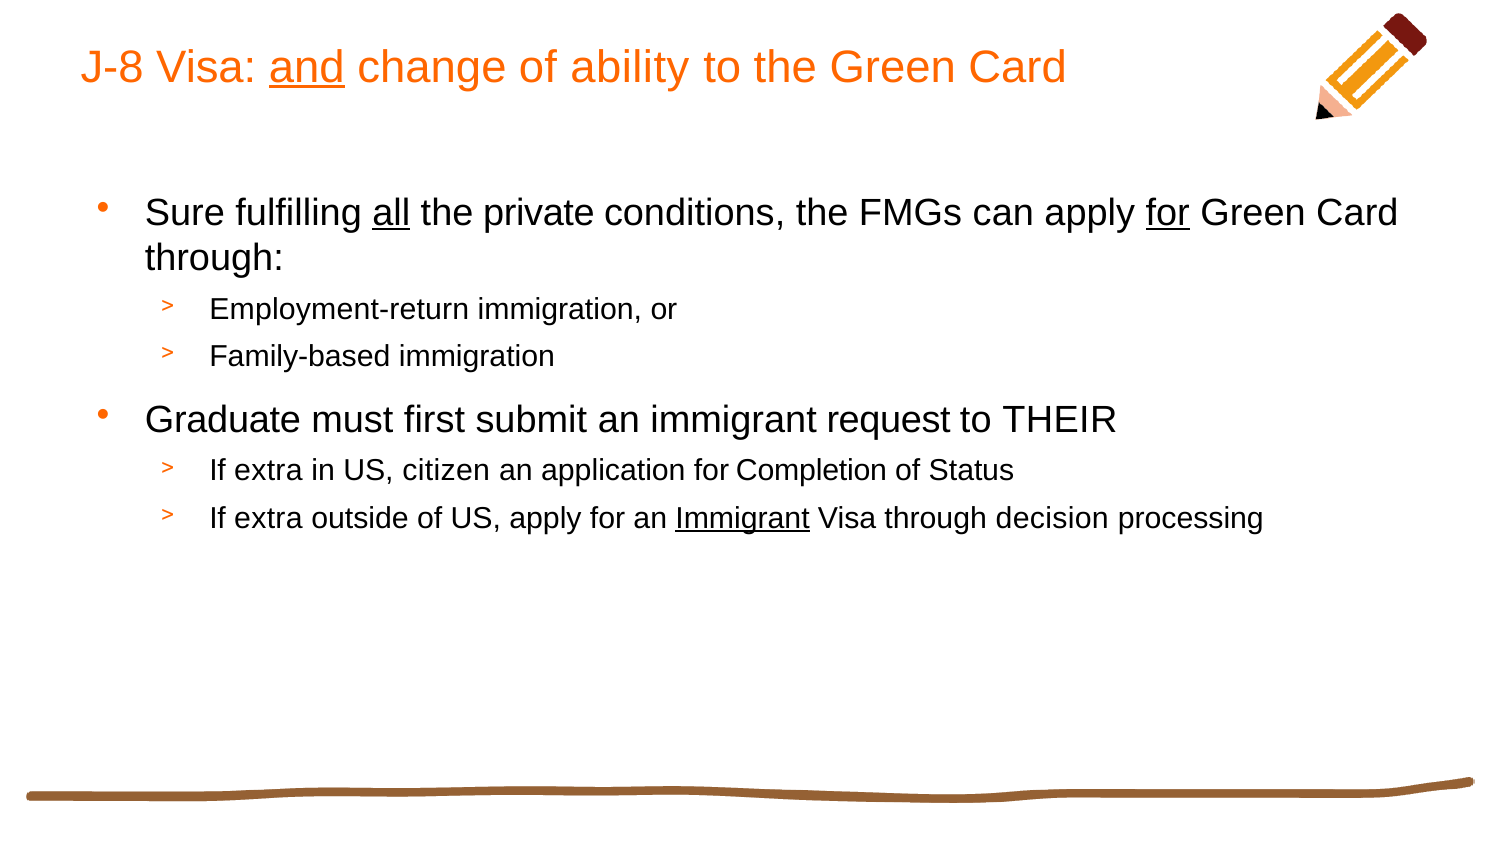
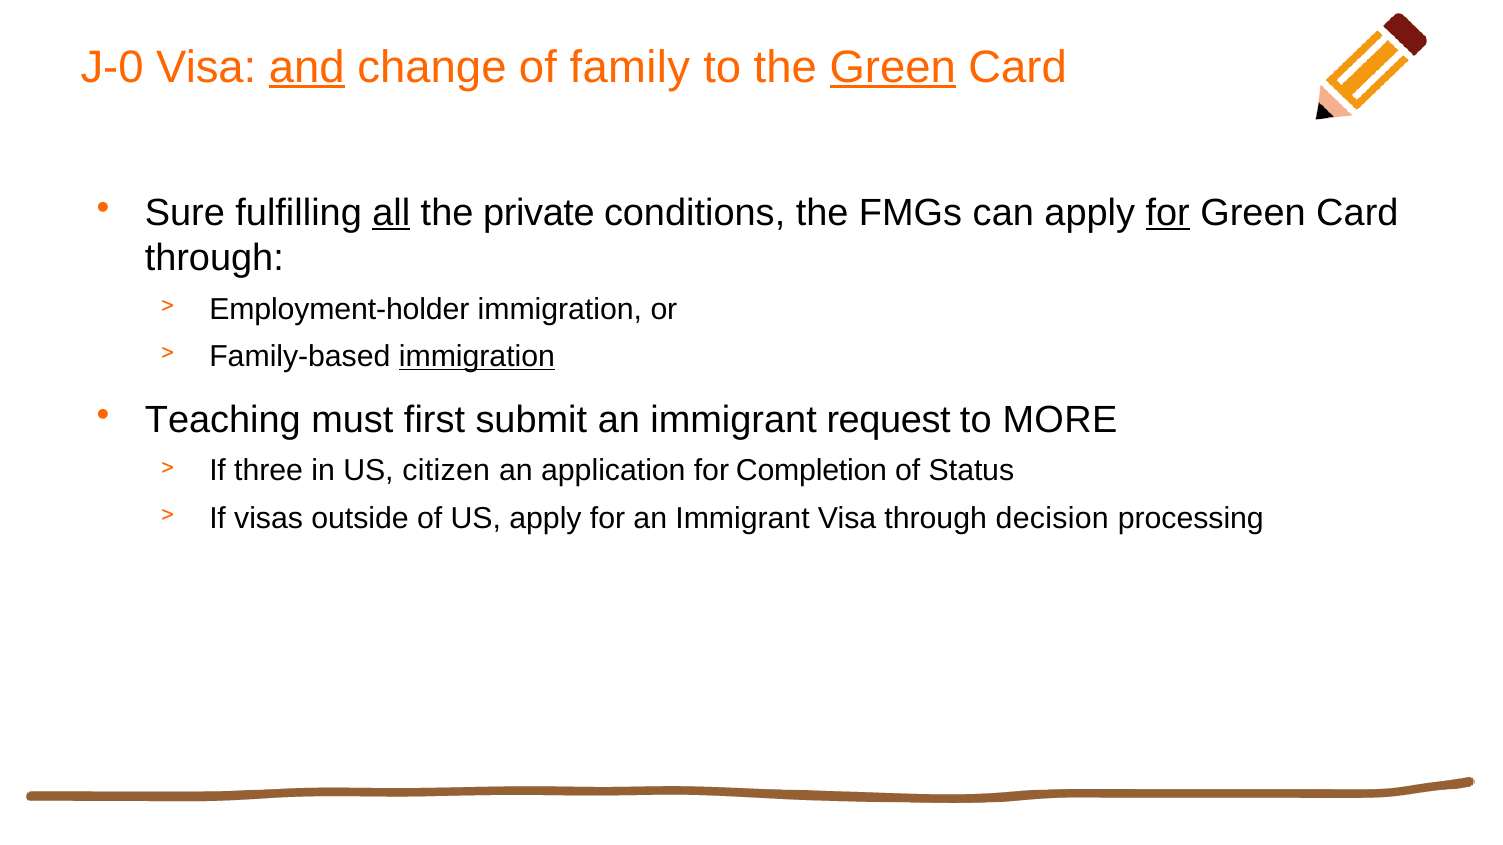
J-8: J-8 -> J-0
ability: ability -> family
Green at (893, 67) underline: none -> present
Employment-return: Employment-return -> Employment-holder
immigration at (477, 357) underline: none -> present
Graduate: Graduate -> Teaching
THEIR: THEIR -> MORE
extra at (268, 471): extra -> three
extra at (268, 518): extra -> visas
Immigrant at (743, 518) underline: present -> none
